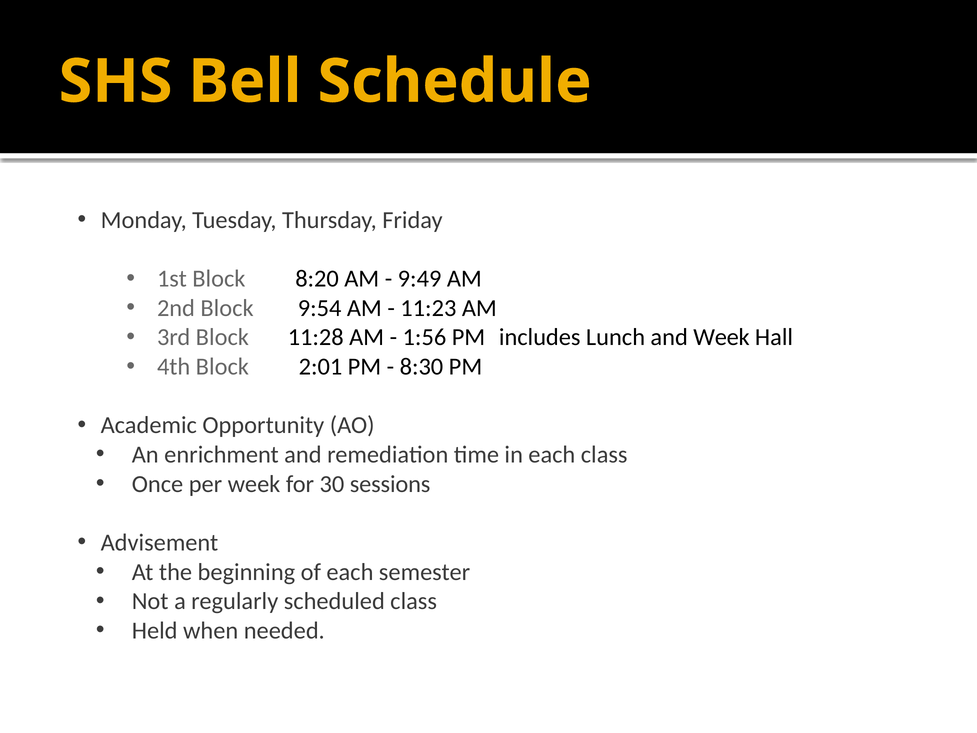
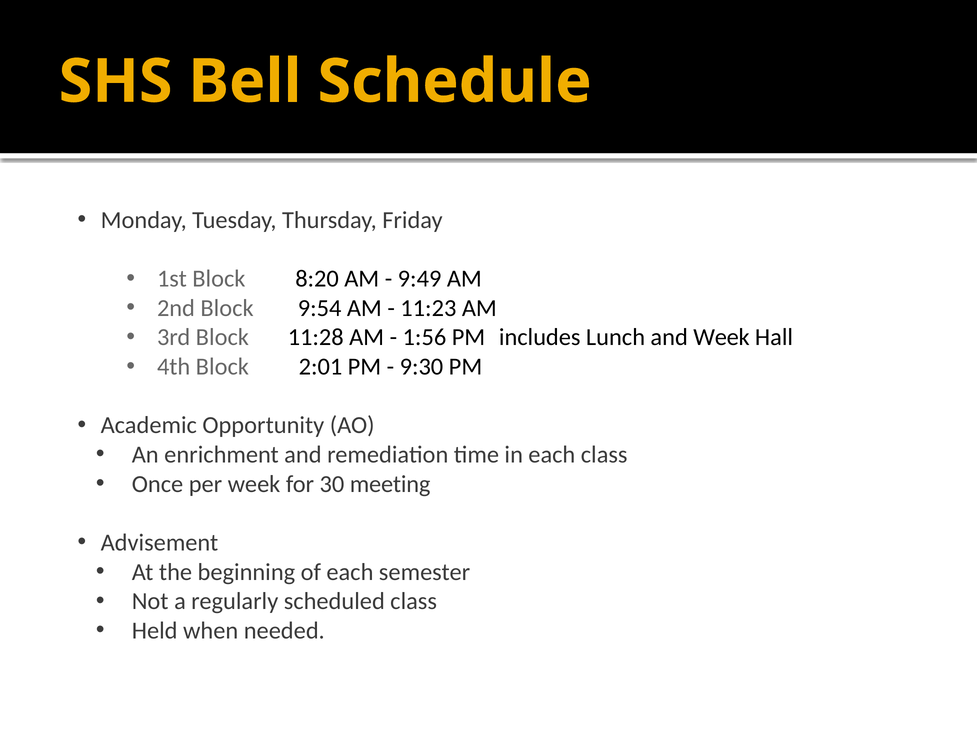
8:30: 8:30 -> 9:30
sessions: sessions -> meeting
